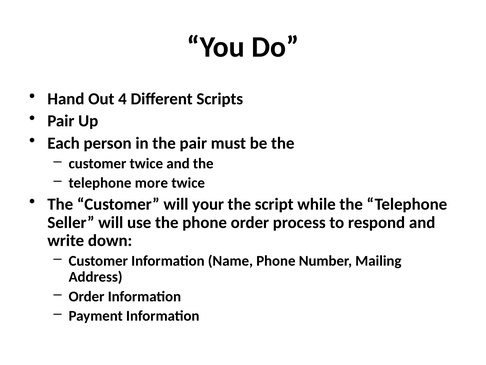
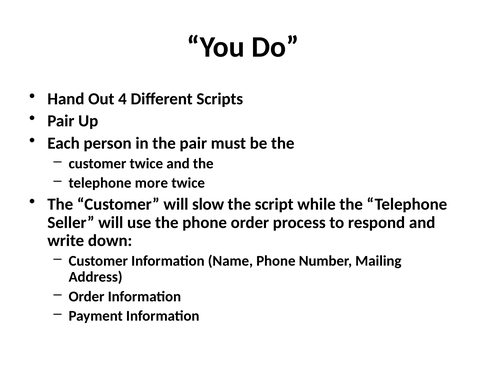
your: your -> slow
